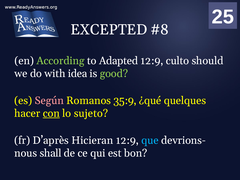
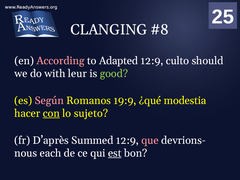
EXCEPTED: EXCEPTED -> CLANGING
According colour: light green -> pink
idea: idea -> leur
35:9: 35:9 -> 19:9
quelques: quelques -> modestia
Hicieran: Hicieran -> Summed
que colour: light blue -> pink
shall: shall -> each
est underline: none -> present
